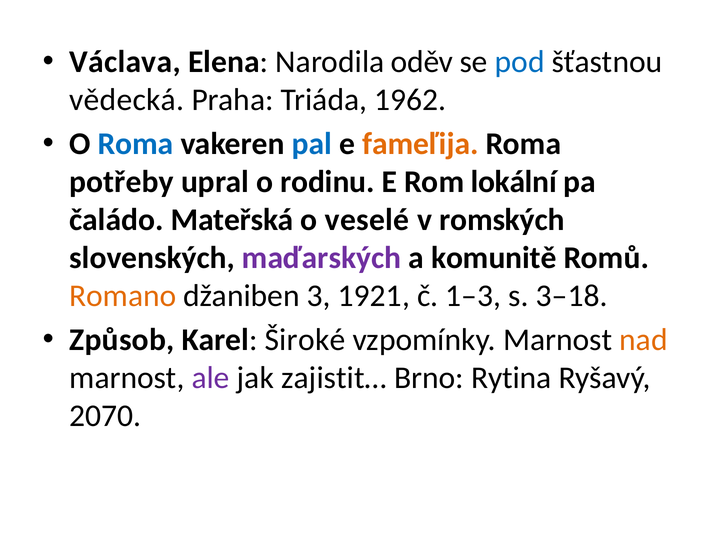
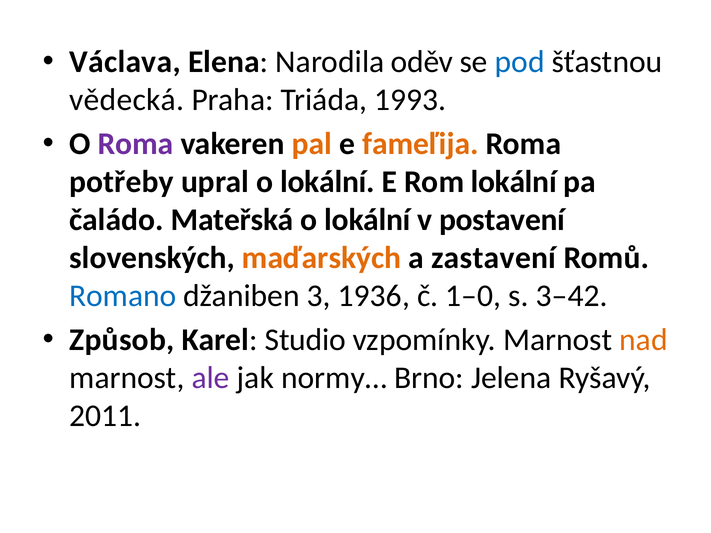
1962: 1962 -> 1993
Roma at (136, 144) colour: blue -> purple
pal colour: blue -> orange
upral o rodinu: rodinu -> lokální
veselé at (367, 220): veselé -> lokální
romských: romských -> postavení
maďarských colour: purple -> orange
komunitě: komunitě -> zastavení
Romano colour: orange -> blue
1921: 1921 -> 1936
1–3: 1–3 -> 1–0
3–18: 3–18 -> 3–42
Široké: Široké -> Studio
zajistit…: zajistit… -> normy…
Rytina: Rytina -> Jelena
2070: 2070 -> 2011
